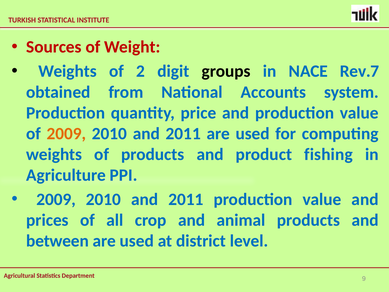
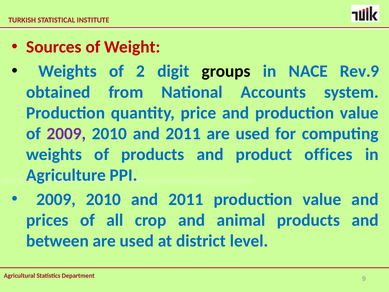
Rev.7: Rev.7 -> Rev.9
2009 at (66, 134) colour: orange -> purple
fishing: fishing -> offices
